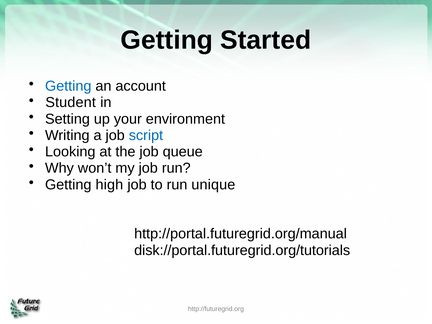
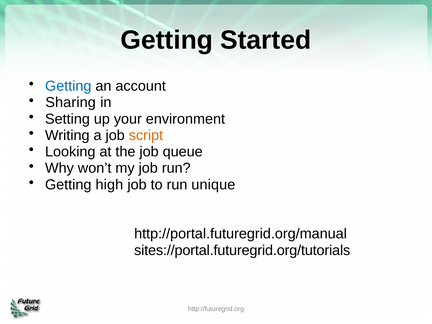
Student: Student -> Sharing
script colour: blue -> orange
disk://portal.futuregrid.org/tutorials: disk://portal.futuregrid.org/tutorials -> sites://portal.futuregrid.org/tutorials
